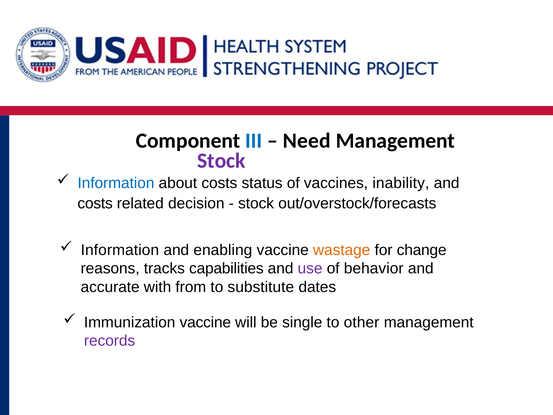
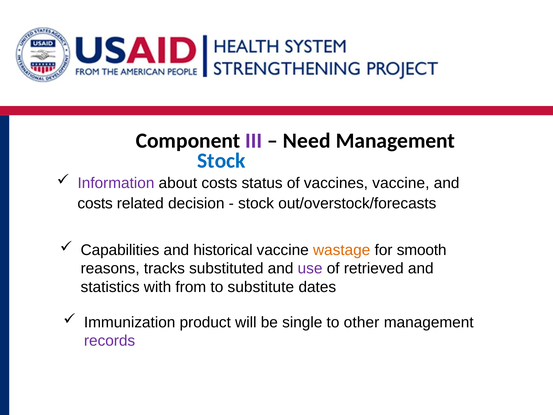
III at (254, 141) colour: blue -> purple
Stock at (221, 161) colour: purple -> blue
Information at (116, 183) colour: blue -> purple
vaccines inability: inability -> vaccine
Information at (120, 250): Information -> Capabilities
enabling: enabling -> historical
change: change -> smooth
capabilities: capabilities -> substituted
behavior: behavior -> retrieved
accurate: accurate -> statistics
Immunization vaccine: vaccine -> product
